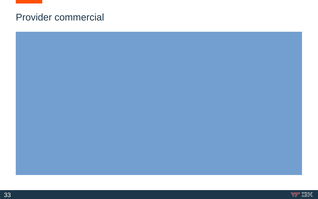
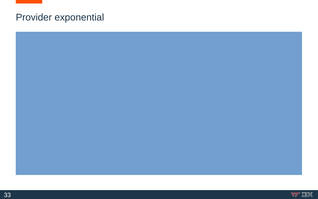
commercial: commercial -> exponential
